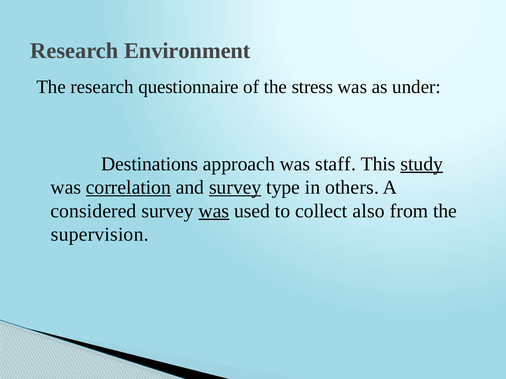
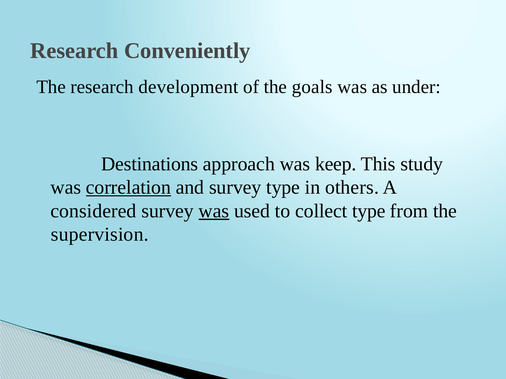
Environment: Environment -> Conveniently
questionnaire: questionnaire -> development
stress: stress -> goals
staff: staff -> keep
study underline: present -> none
survey at (235, 188) underline: present -> none
collect also: also -> type
